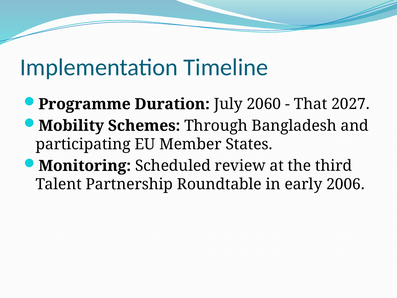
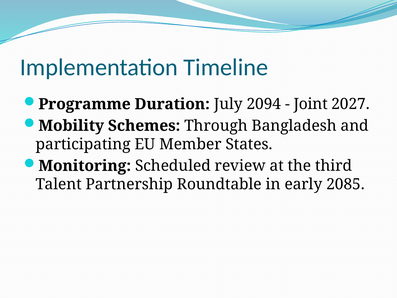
2060: 2060 -> 2094
That: That -> Joint
2006: 2006 -> 2085
